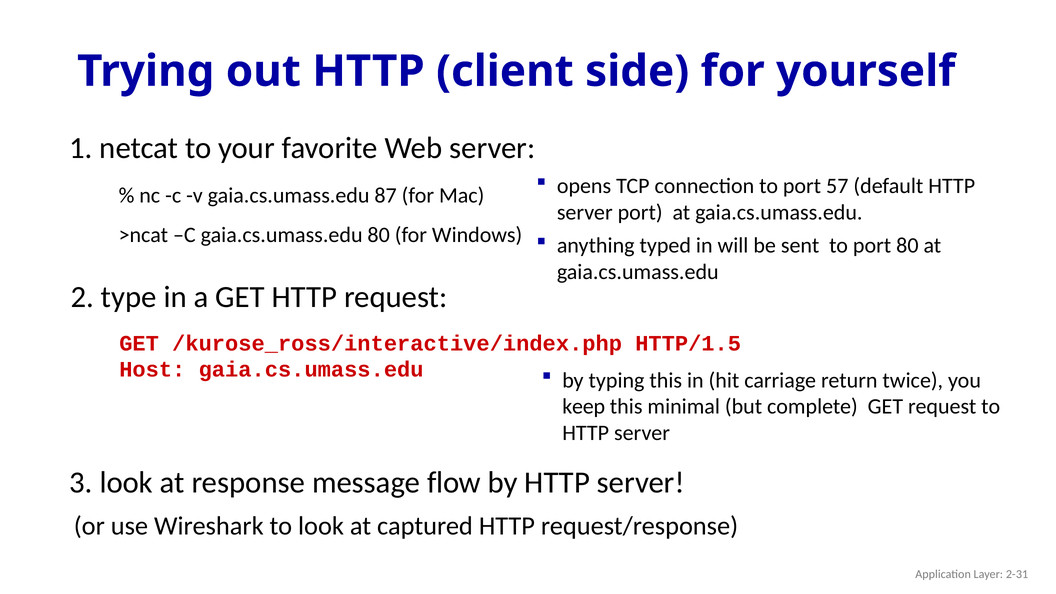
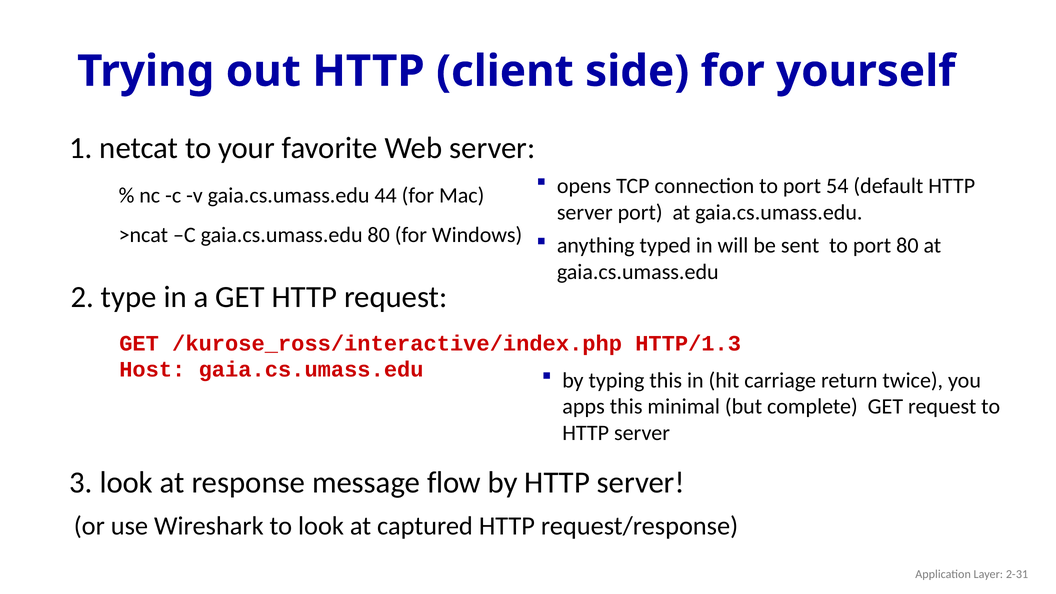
57: 57 -> 54
87: 87 -> 44
HTTP/1.5: HTTP/1.5 -> HTTP/1.3
keep: keep -> apps
